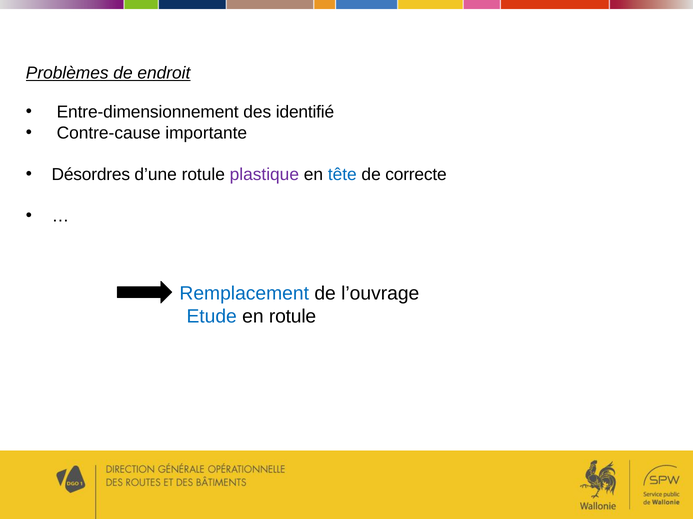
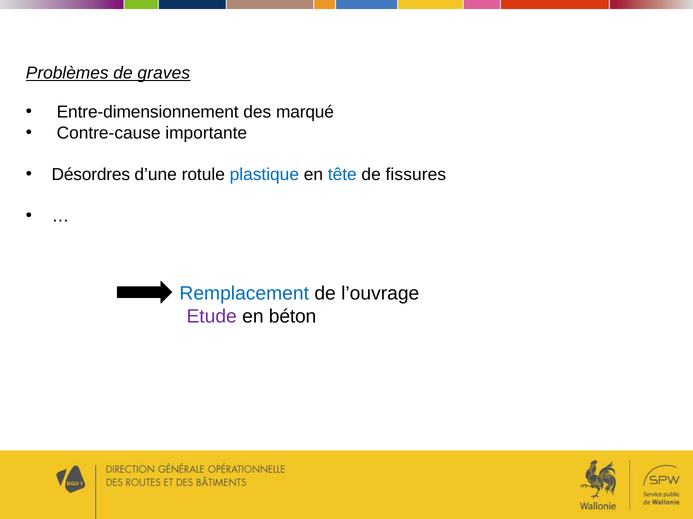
endroit: endroit -> graves
identifié: identifié -> marqué
plastique colour: purple -> blue
correcte: correcte -> fissures
Etude colour: blue -> purple
en rotule: rotule -> béton
